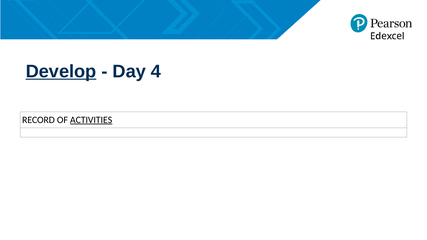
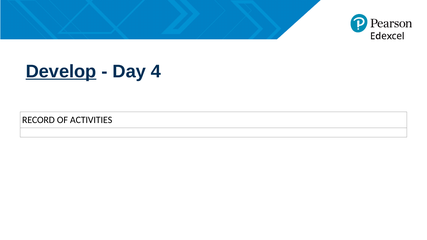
ACTIVITIES underline: present -> none
